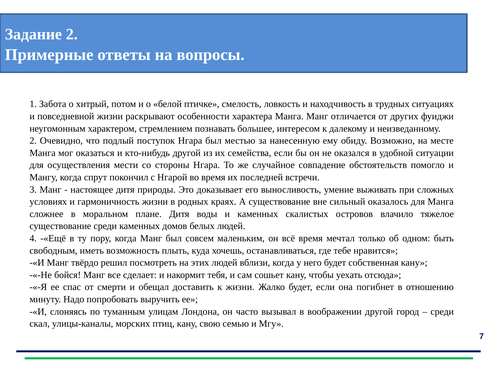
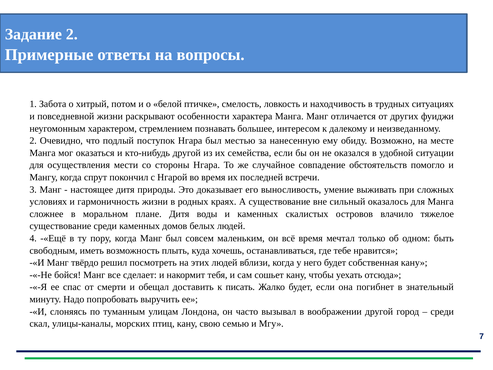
к жизни: жизни -> писать
отношению: отношению -> знательный
